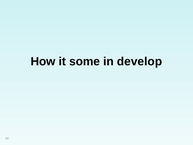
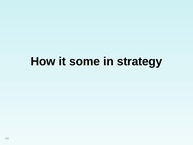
develop: develop -> strategy
